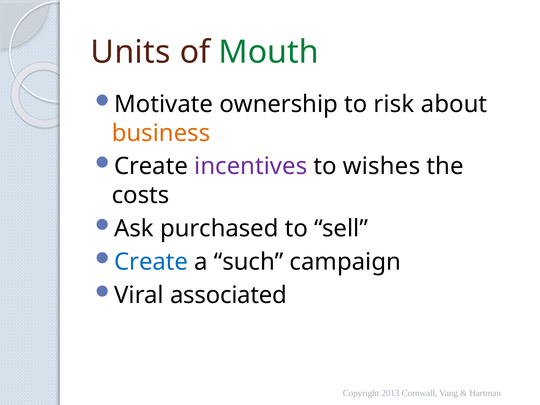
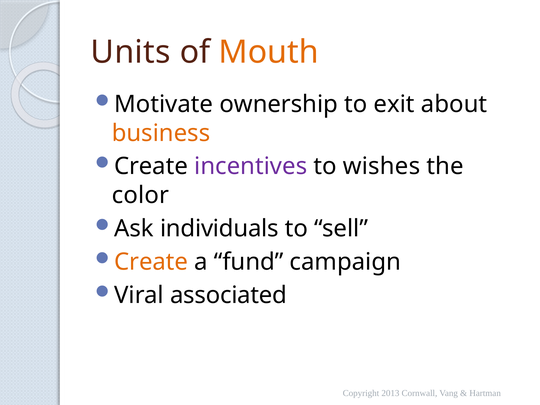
Mouth colour: green -> orange
risk: risk -> exit
costs: costs -> color
purchased: purchased -> individuals
Create at (151, 262) colour: blue -> orange
such: such -> fund
